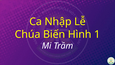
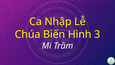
1: 1 -> 3
